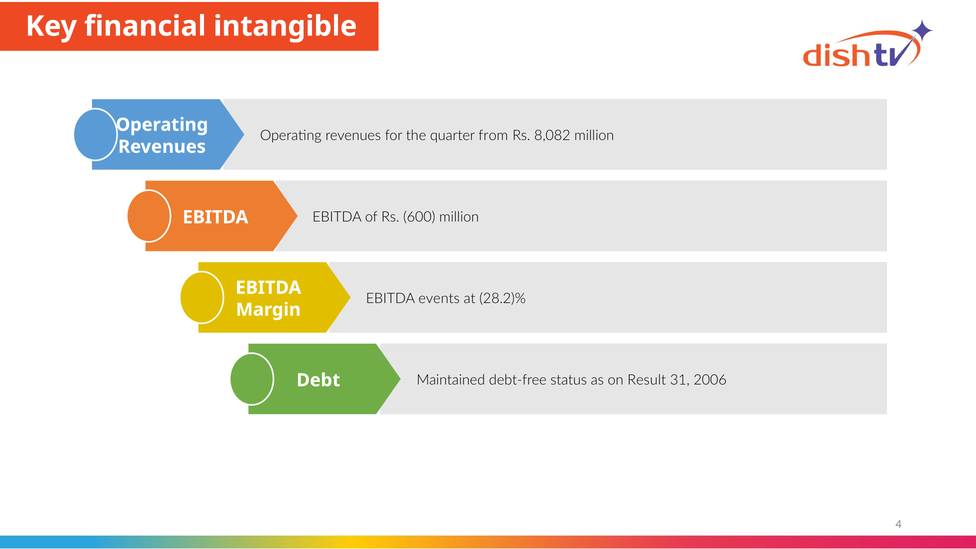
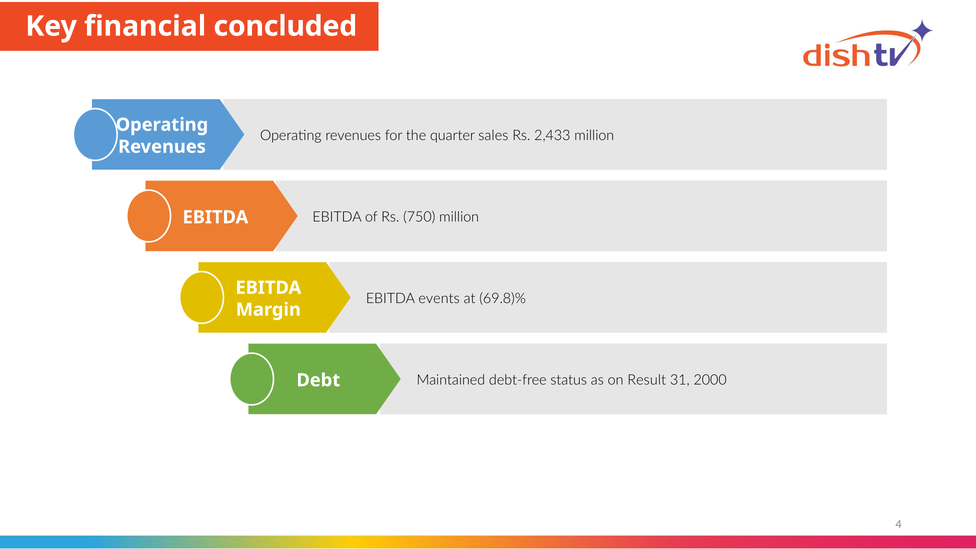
intangible: intangible -> concluded
from: from -> sales
8,082: 8,082 -> 2,433
600: 600 -> 750
28.2)%: 28.2)% -> 69.8)%
2006: 2006 -> 2000
